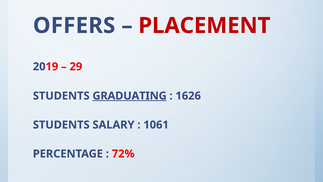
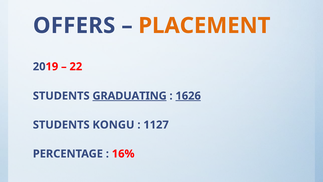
PLACEMENT colour: red -> orange
29: 29 -> 22
1626 underline: none -> present
SALARY: SALARY -> KONGU
1061: 1061 -> 1127
72%: 72% -> 16%
